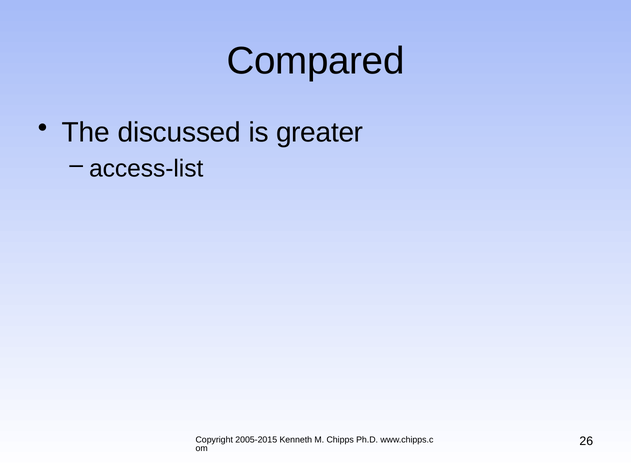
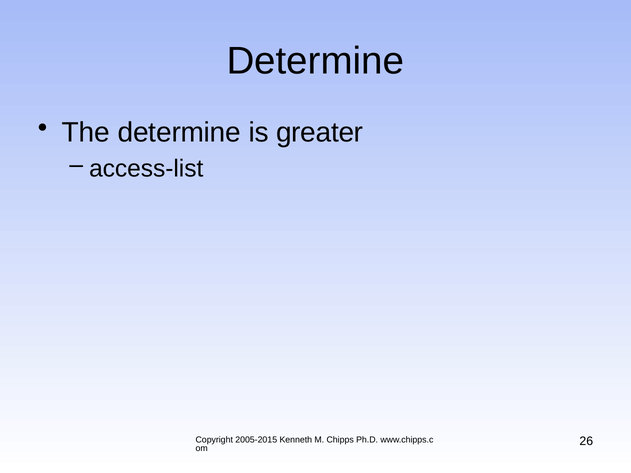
Compared at (316, 61): Compared -> Determine
The discussed: discussed -> determine
